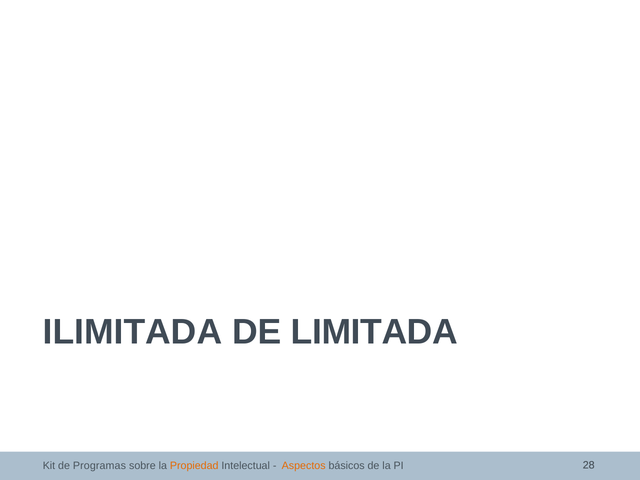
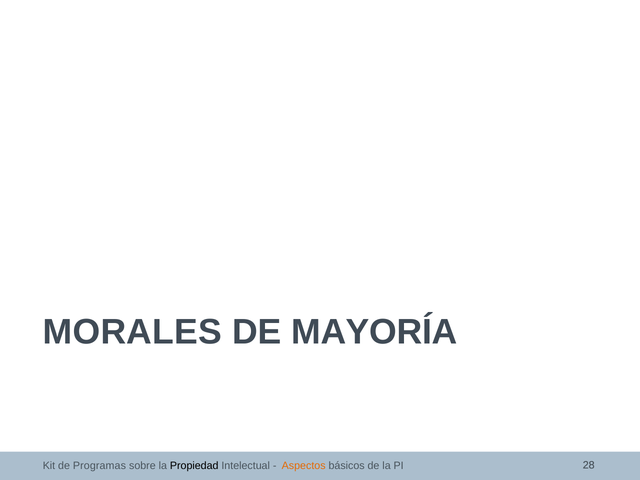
ILIMITADA: ILIMITADA -> MORALES
LIMITADA: LIMITADA -> MAYORÍA
Propiedad colour: orange -> black
